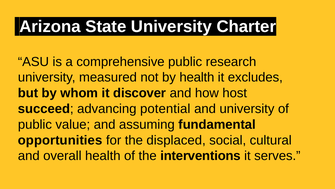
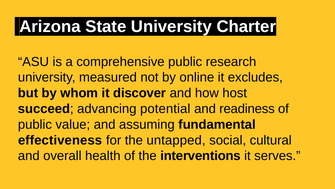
by health: health -> online
and university: university -> readiness
opportunities: opportunities -> effectiveness
displaced: displaced -> untapped
